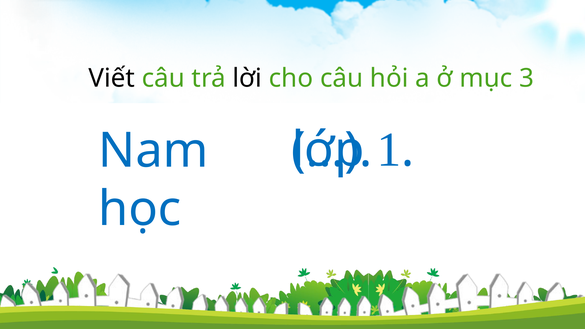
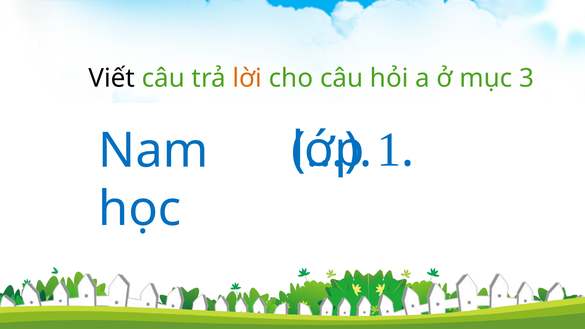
lời colour: black -> orange
